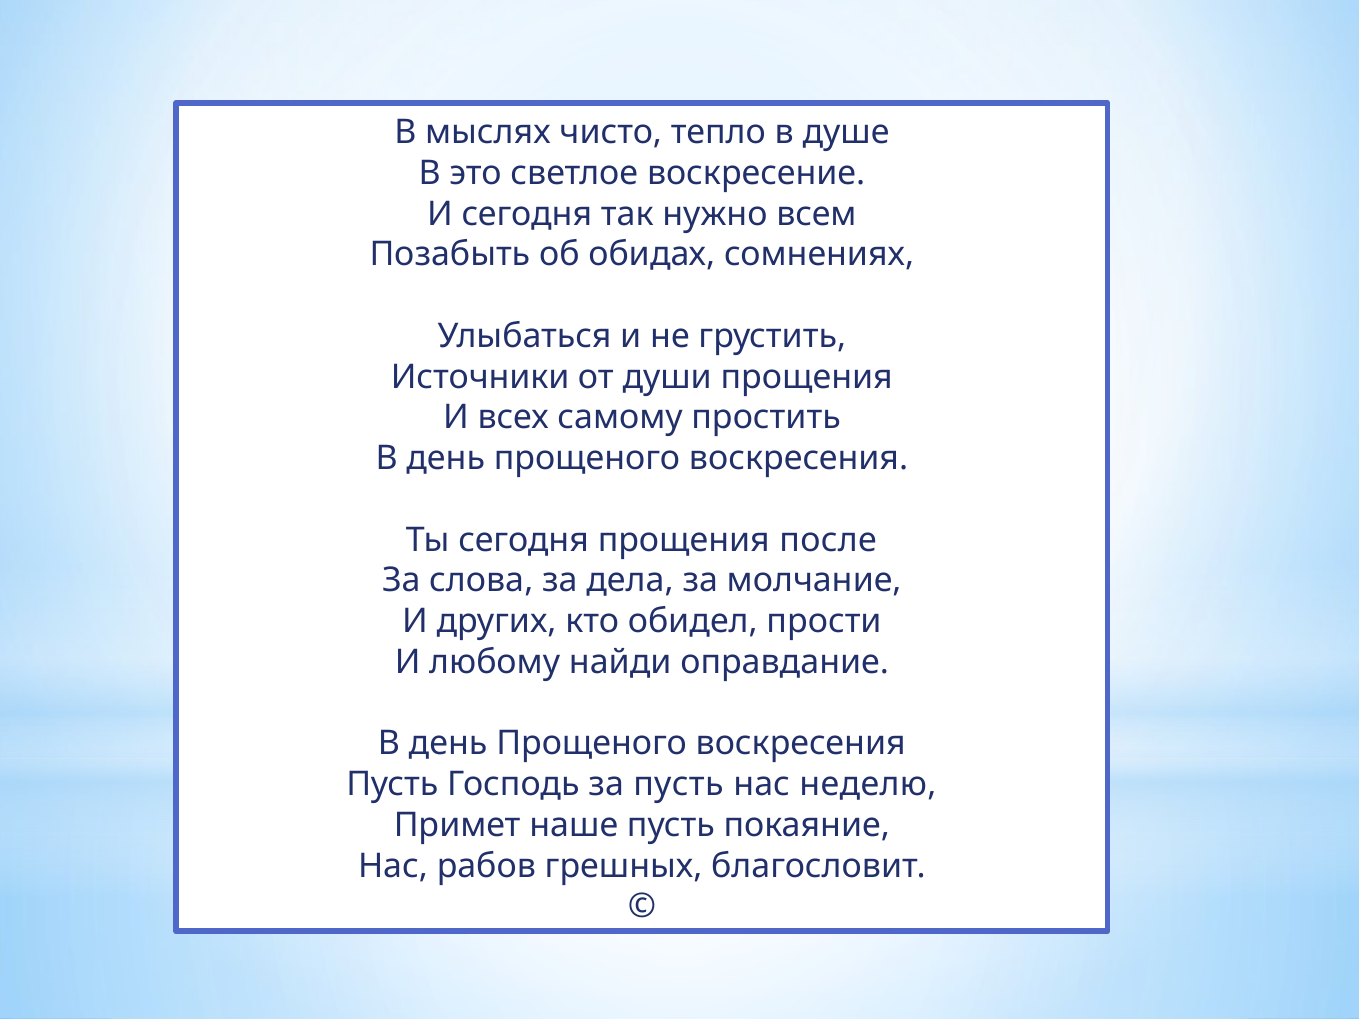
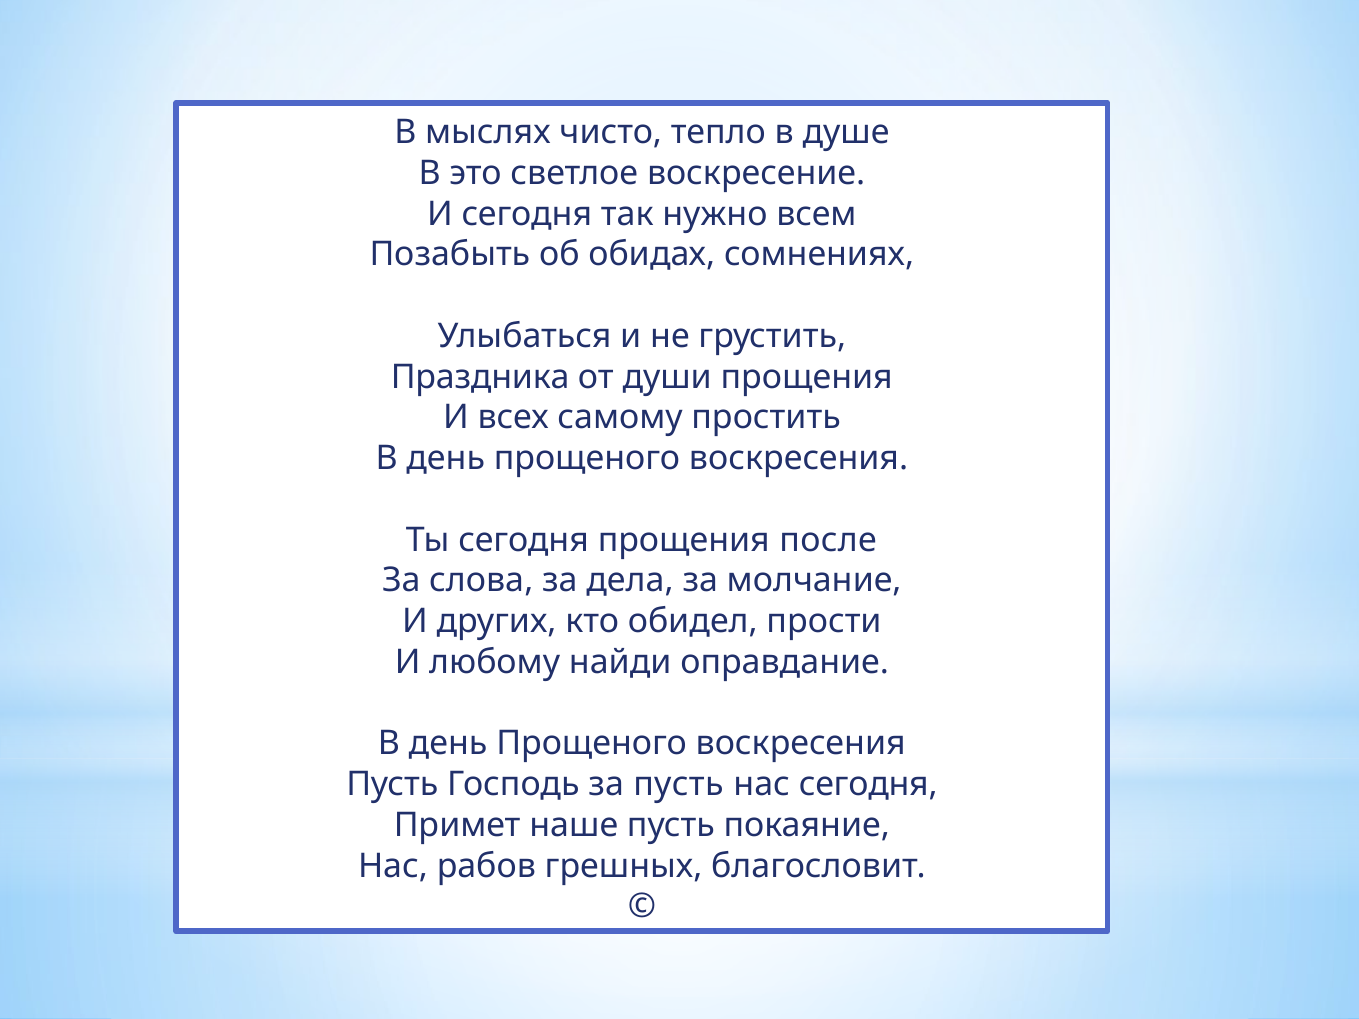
Источники: Источники -> Праздника
нас неделю: неделю -> сегодня
